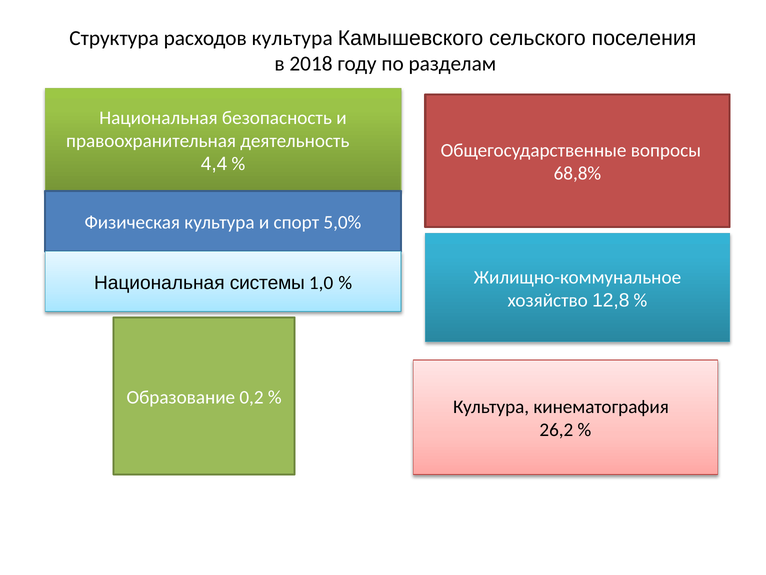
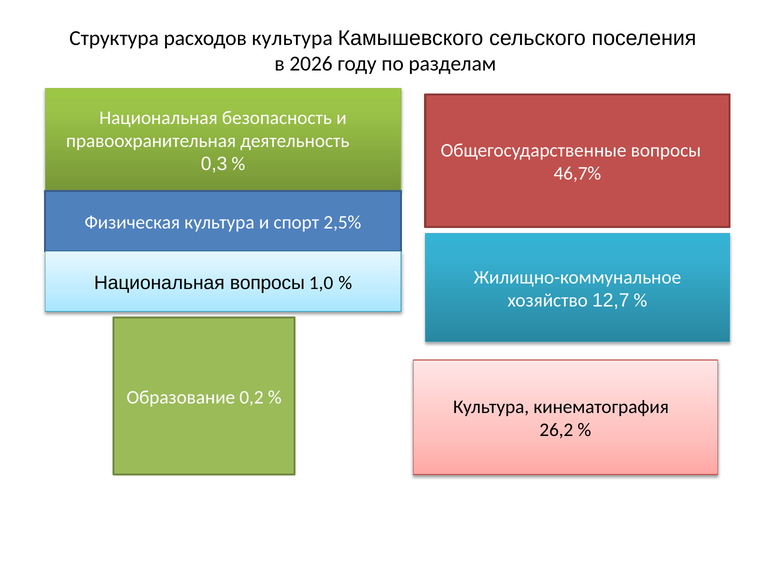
2018: 2018 -> 2026
4,4: 4,4 -> 0,3
68,8%: 68,8% -> 46,7%
5,0%: 5,0% -> 2,5%
Национальная системы: системы -> вопросы
12,8: 12,8 -> 12,7
